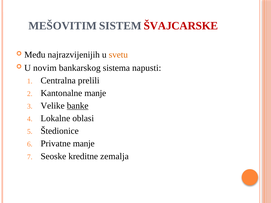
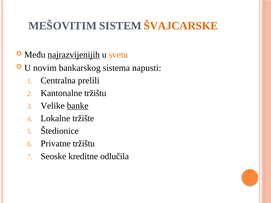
ŠVAJCARSKE colour: red -> orange
najrazvijenijih underline: none -> present
Kantonalne manje: manje -> tržištu
oblasi: oblasi -> tržište
Privatne manje: manje -> tržištu
zemalja: zemalja -> odlučila
